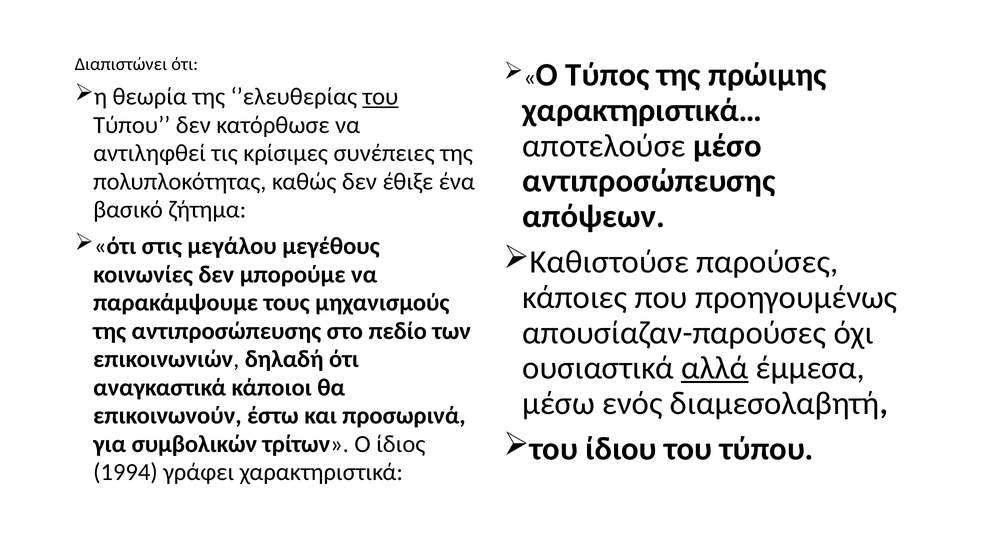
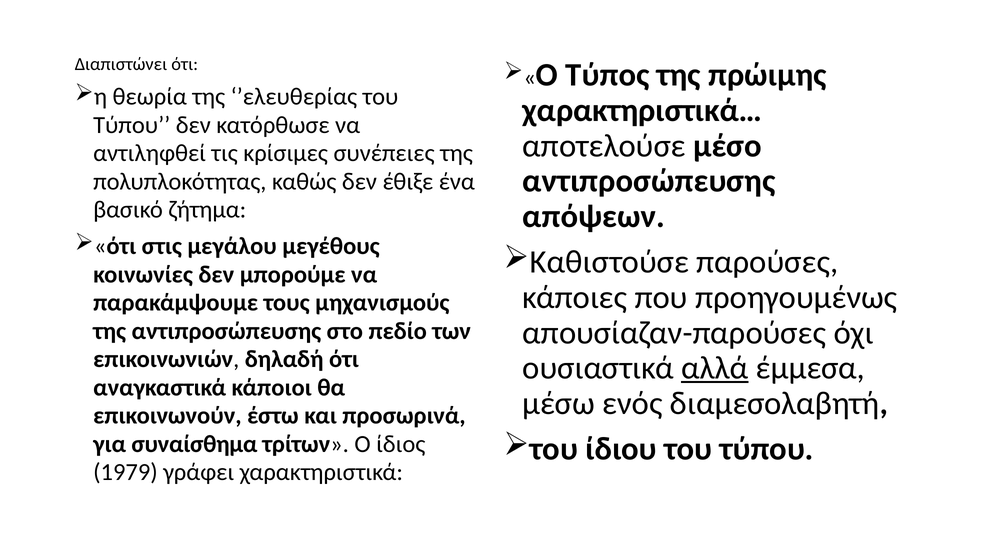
του at (381, 97) underline: present -> none
συμβολικών: συμβολικών -> συναίσθημα
1994: 1994 -> 1979
